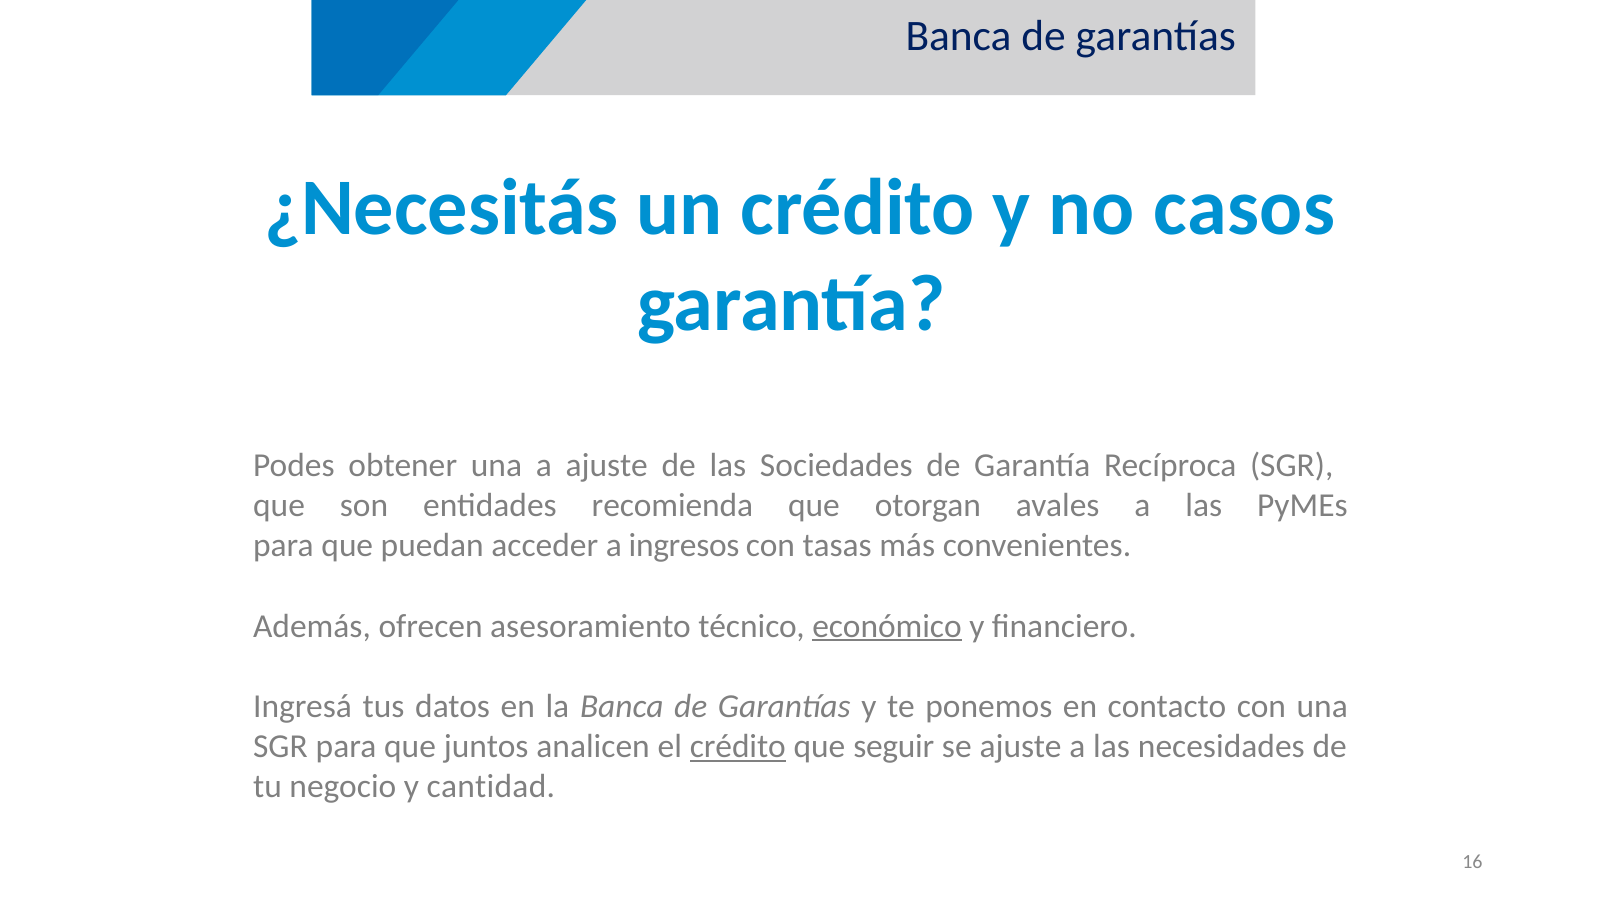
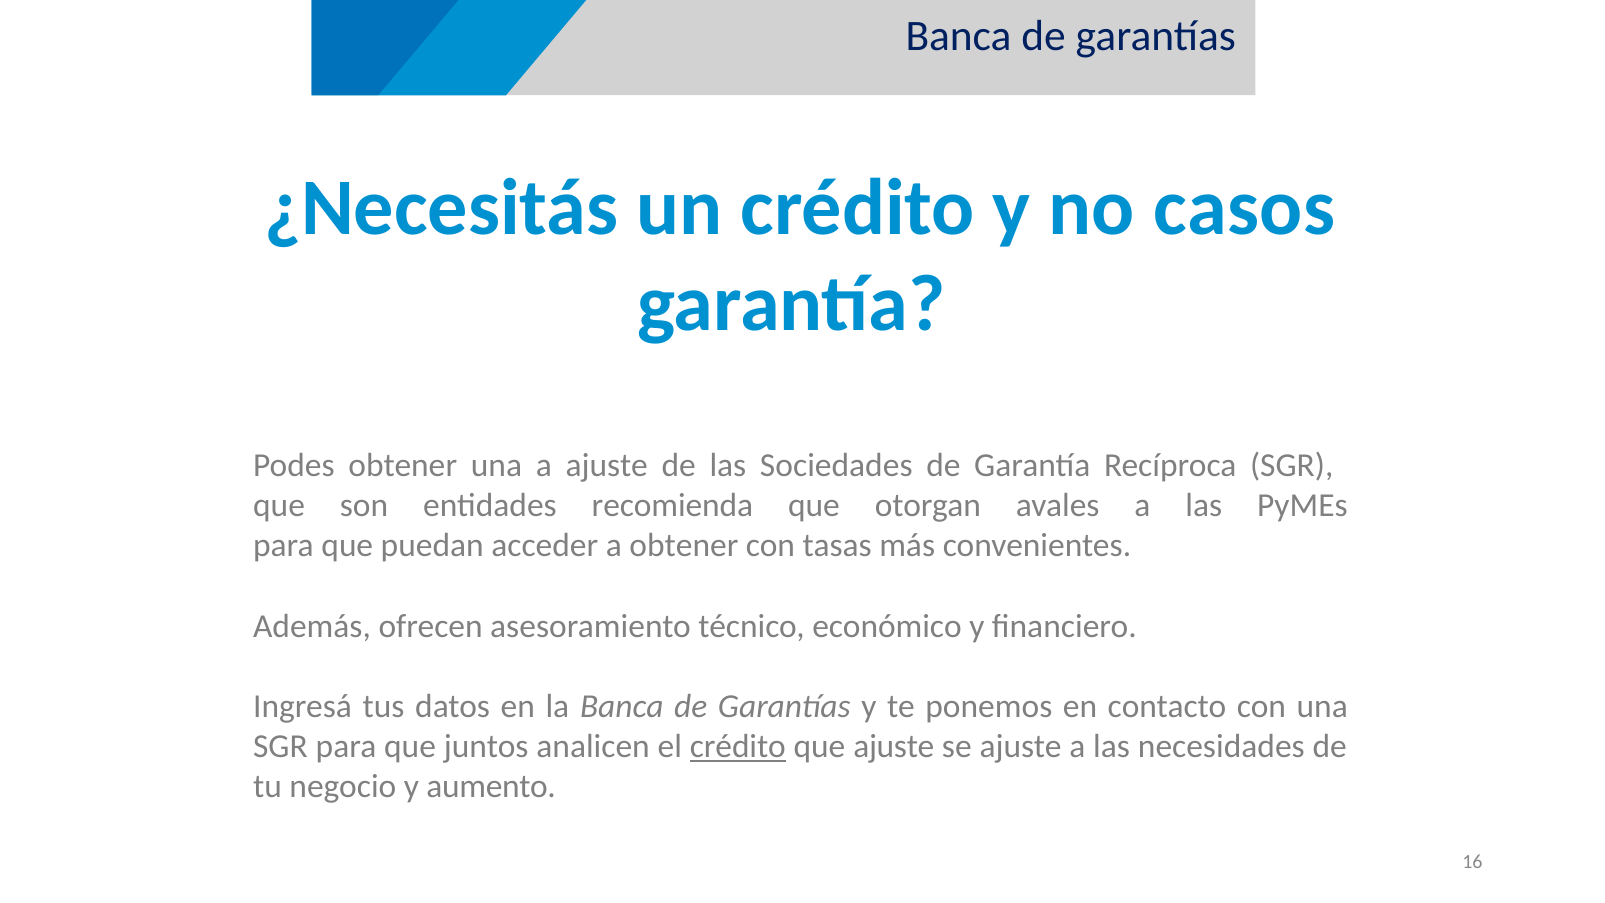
a ingresos: ingresos -> obtener
económico underline: present -> none
que seguir: seguir -> ajuste
cantidad: cantidad -> aumento
